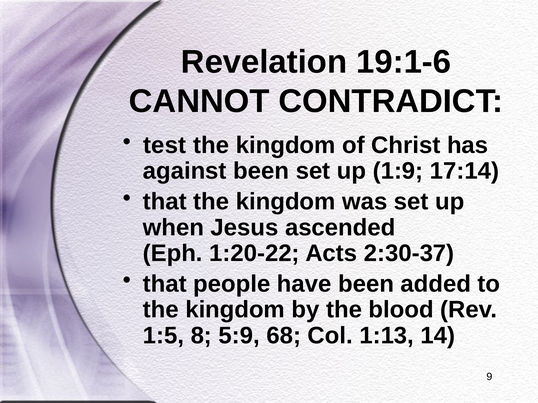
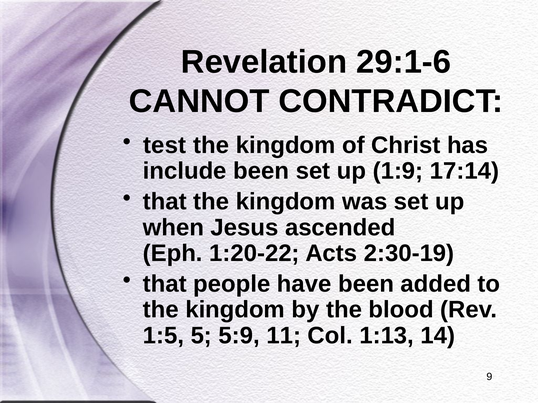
19:1-6: 19:1-6 -> 29:1-6
against: against -> include
2:30-37: 2:30-37 -> 2:30-19
8: 8 -> 5
68: 68 -> 11
